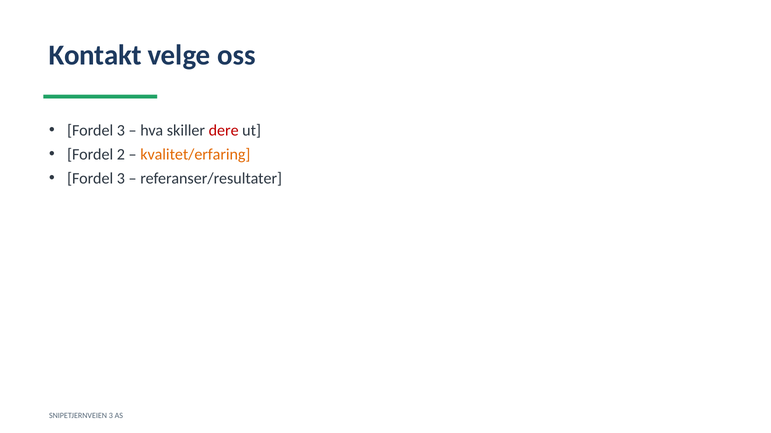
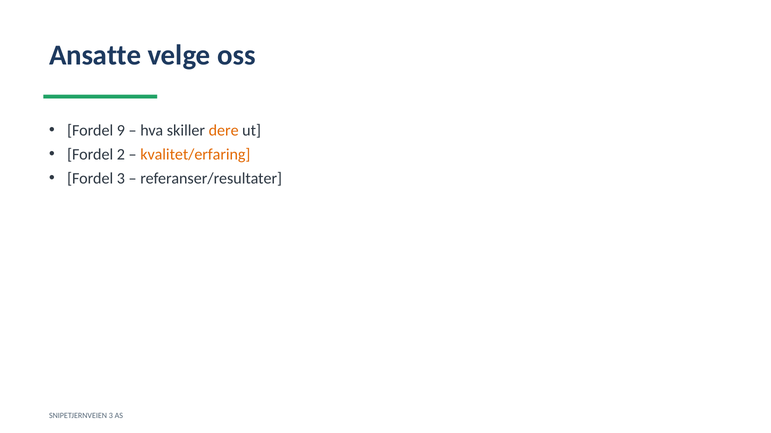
Kontakt: Kontakt -> Ansatte
3 at (121, 131): 3 -> 9
dere colour: red -> orange
